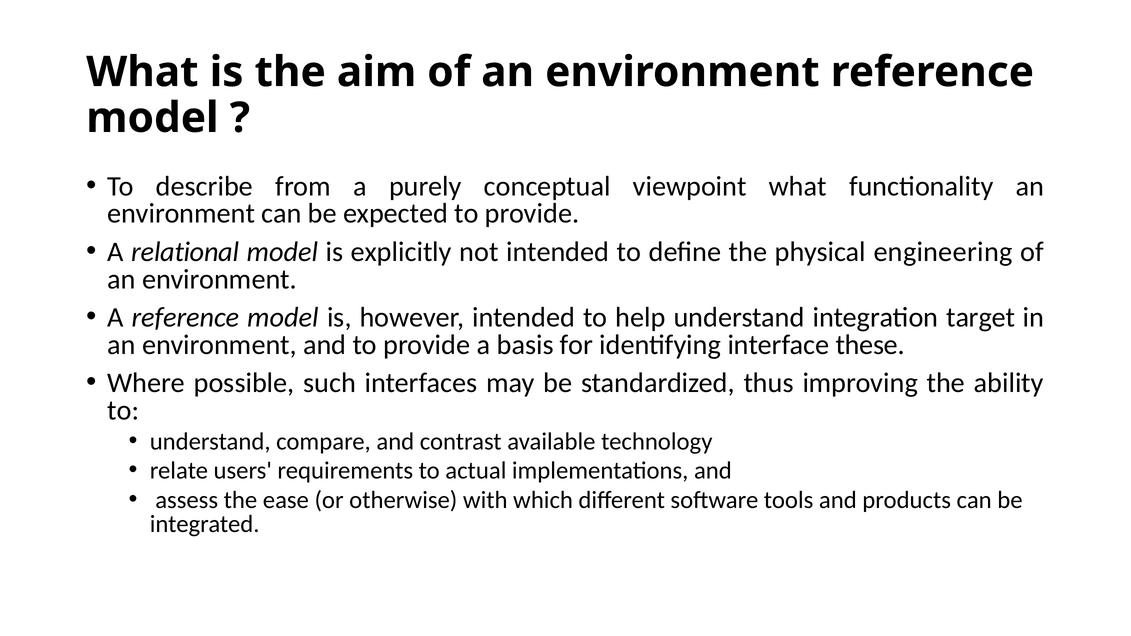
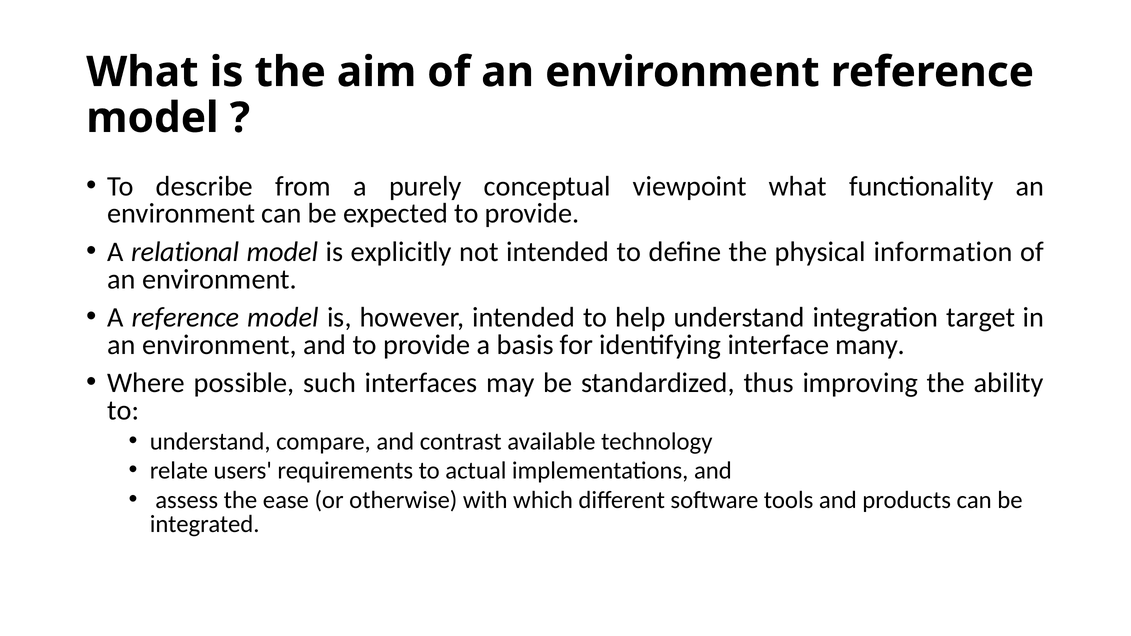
engineering: engineering -> information
these: these -> many
